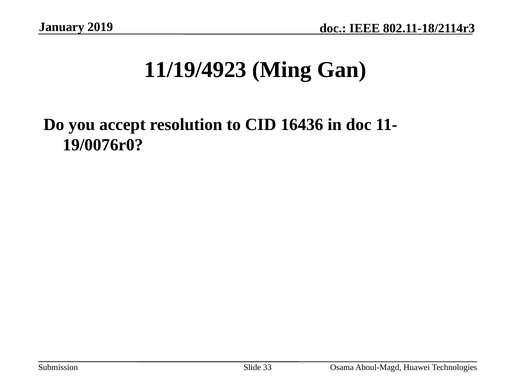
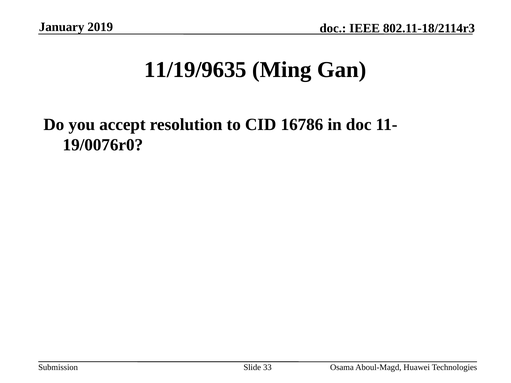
11/19/4923: 11/19/4923 -> 11/19/9635
16436: 16436 -> 16786
